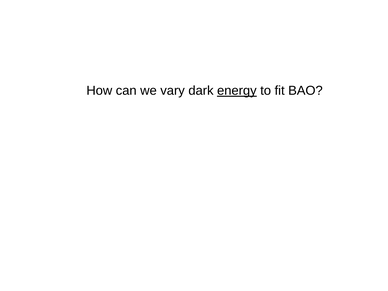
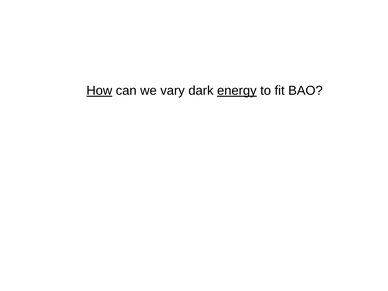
How underline: none -> present
